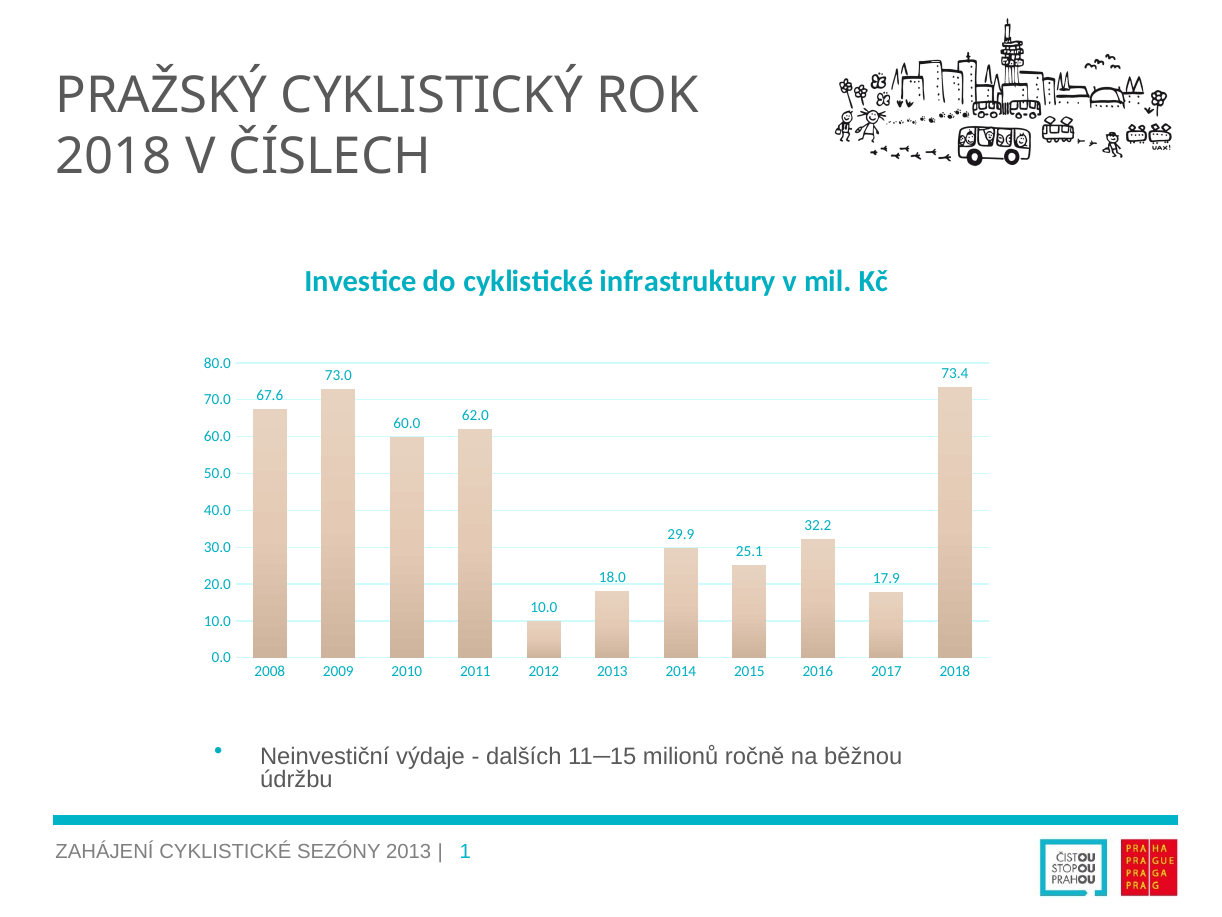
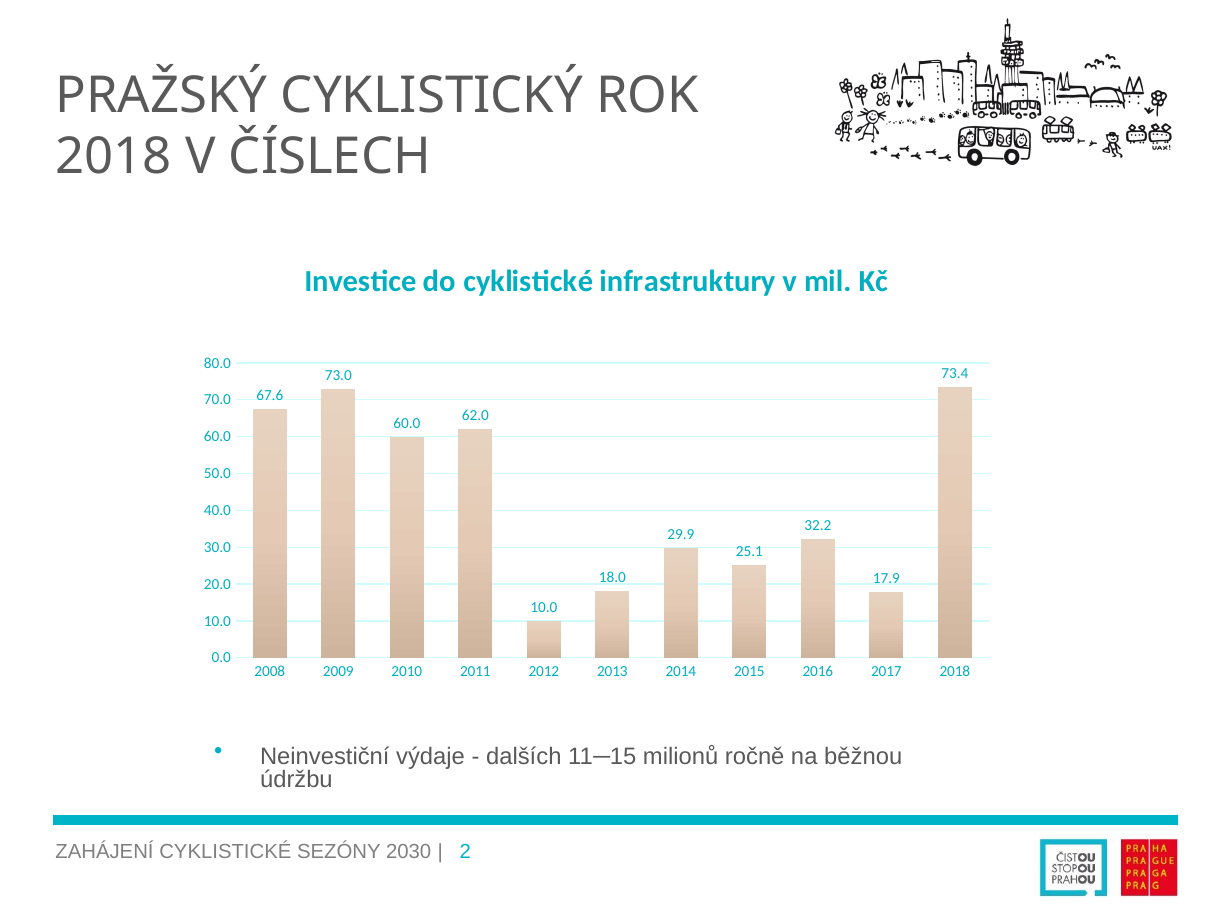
SEZÓNY 2013: 2013 -> 2030
1: 1 -> 2
